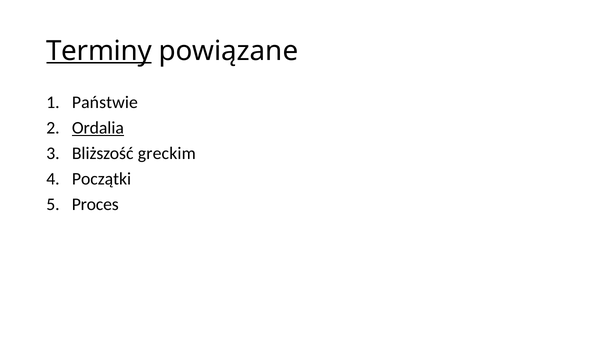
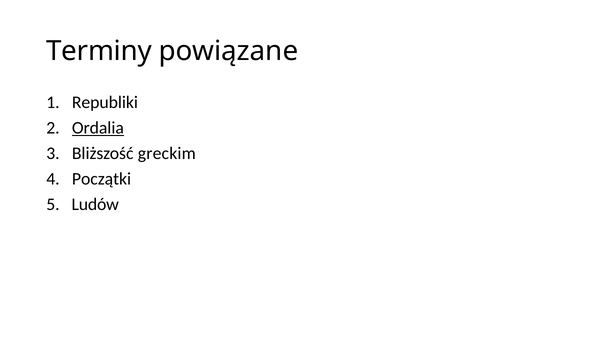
Terminy underline: present -> none
Państwie: Państwie -> Republiki
Proces: Proces -> Ludów
